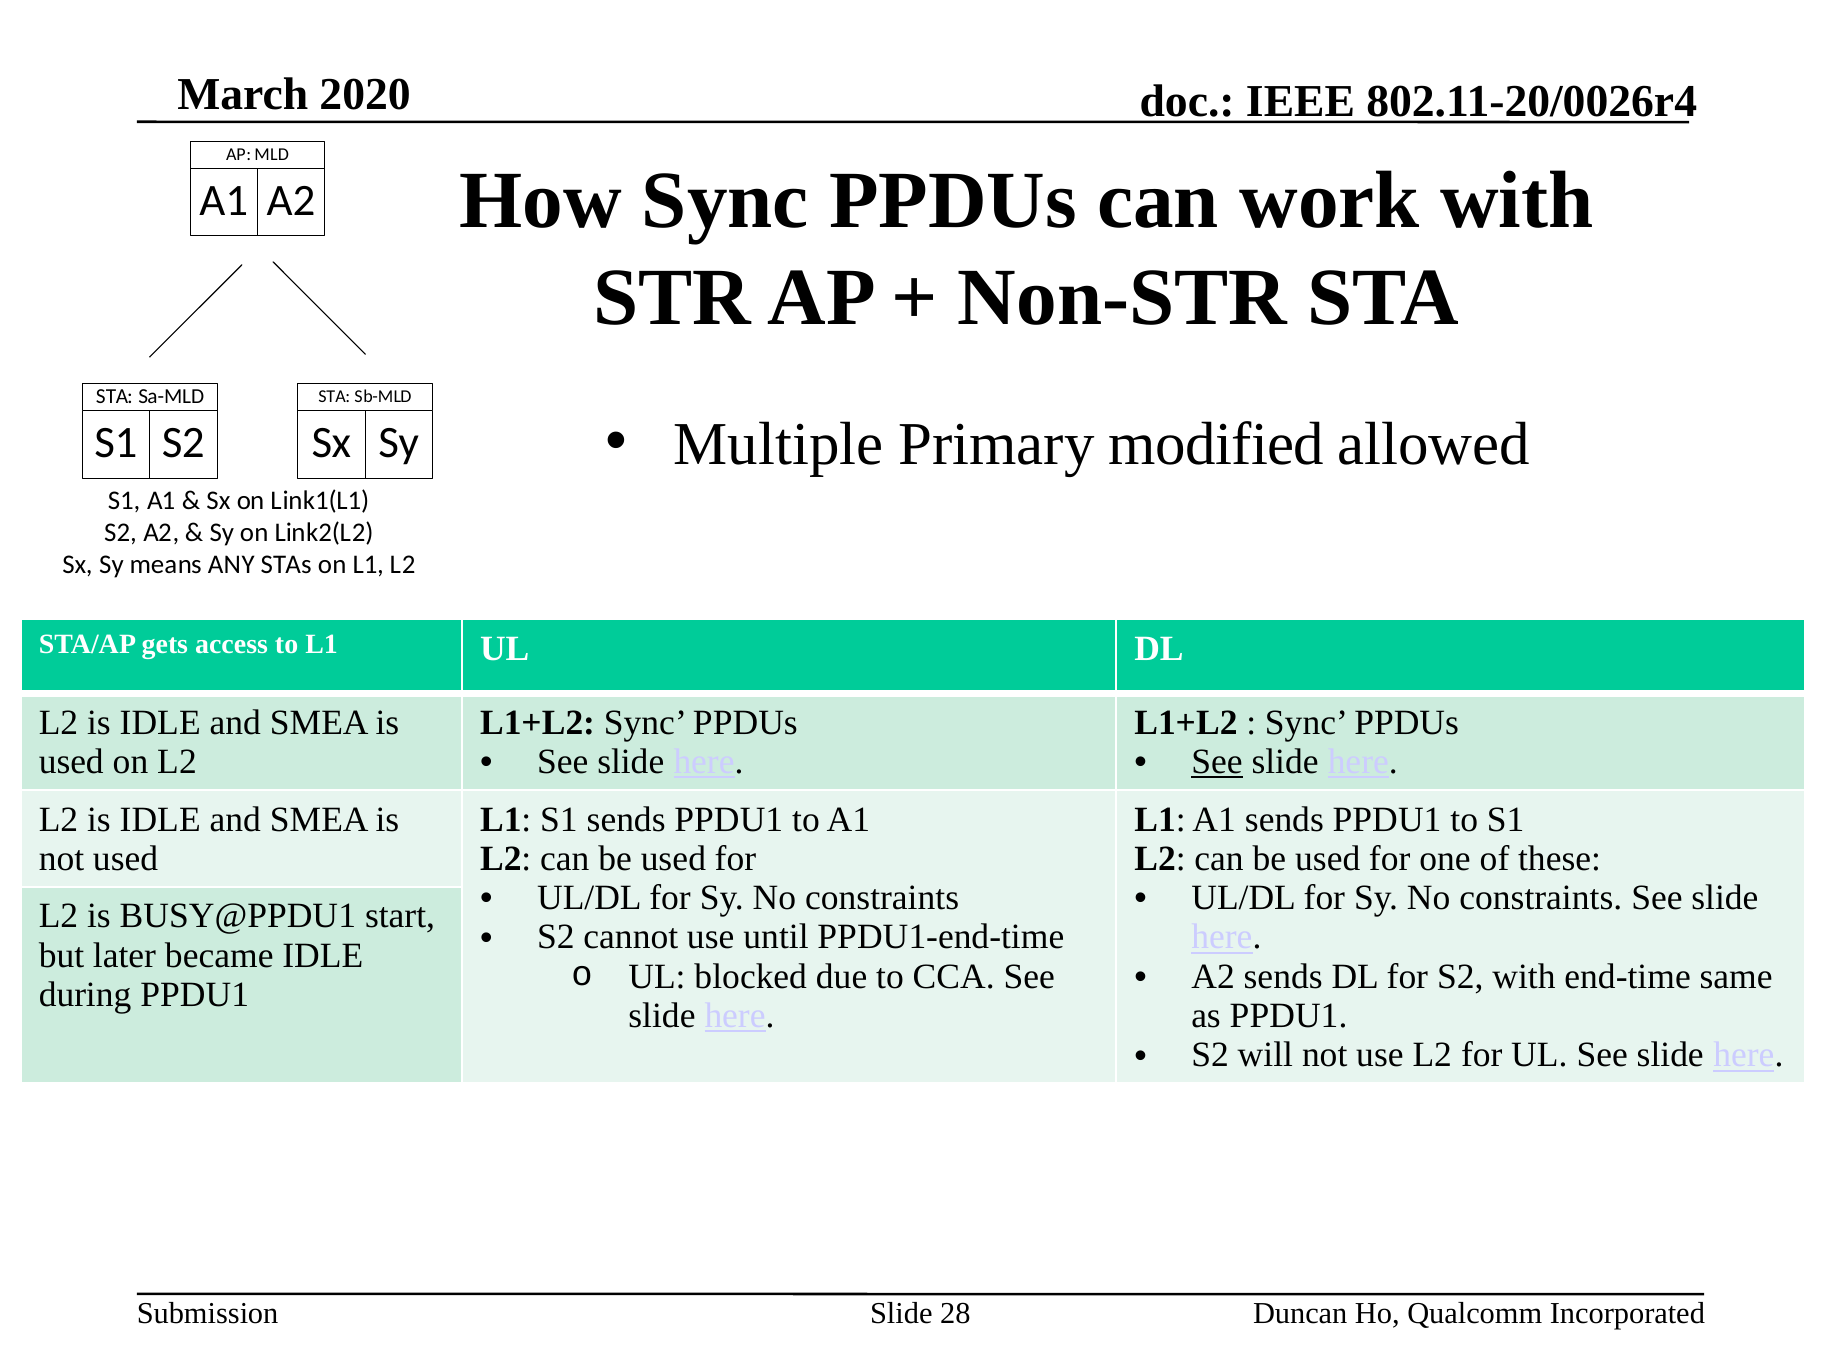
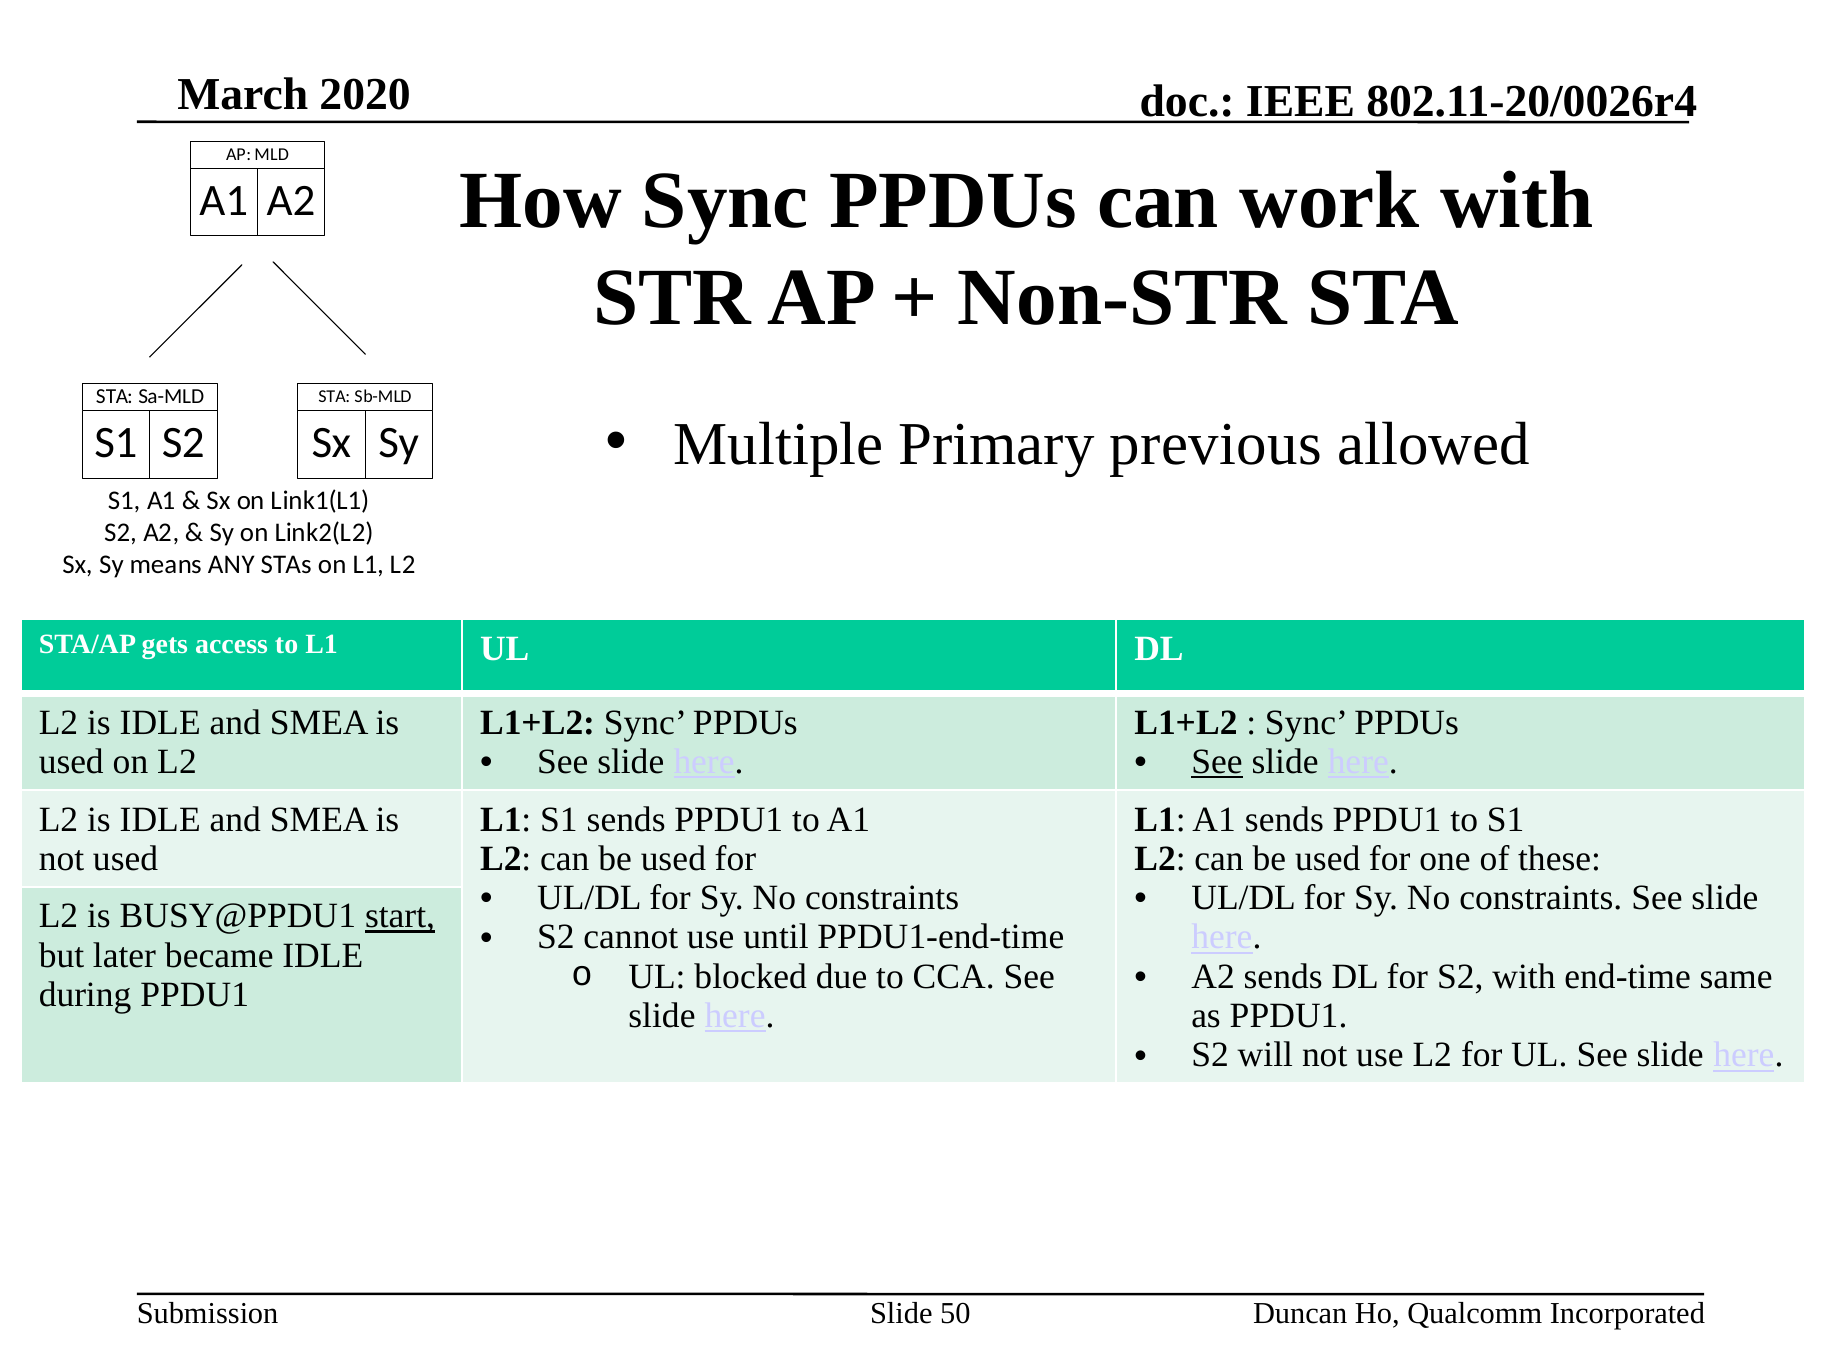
modified: modified -> previous
start underline: none -> present
28: 28 -> 50
